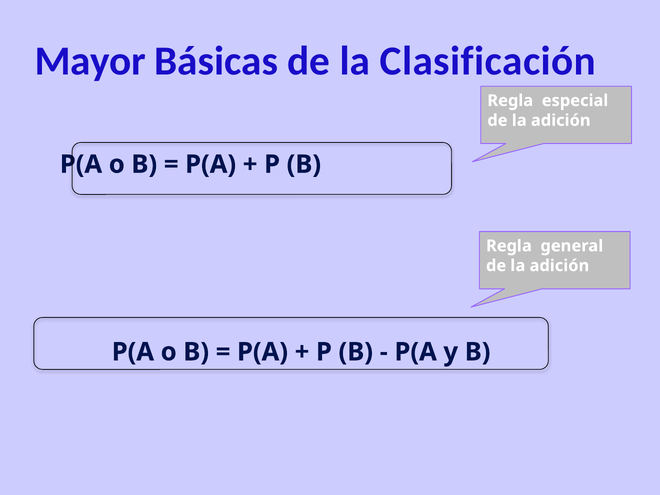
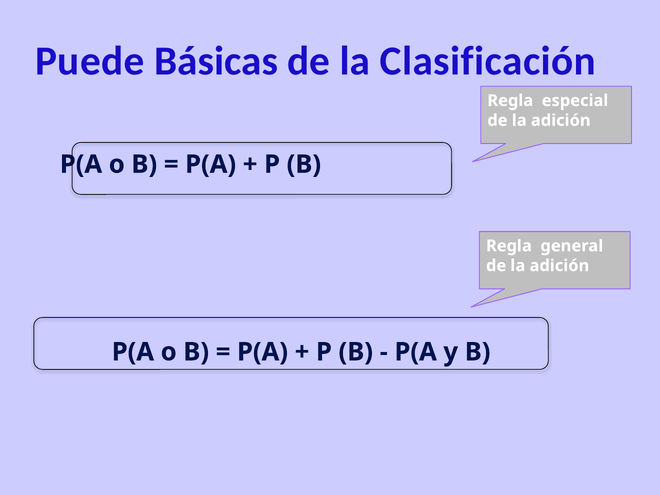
Mayor: Mayor -> Puede
